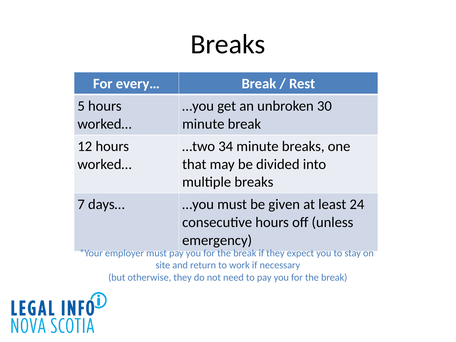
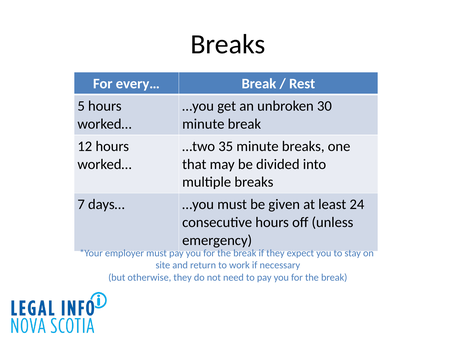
34: 34 -> 35
